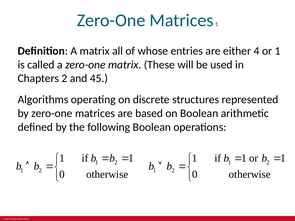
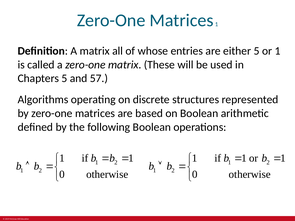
either 4: 4 -> 5
Chapters 2: 2 -> 5
45: 45 -> 57
